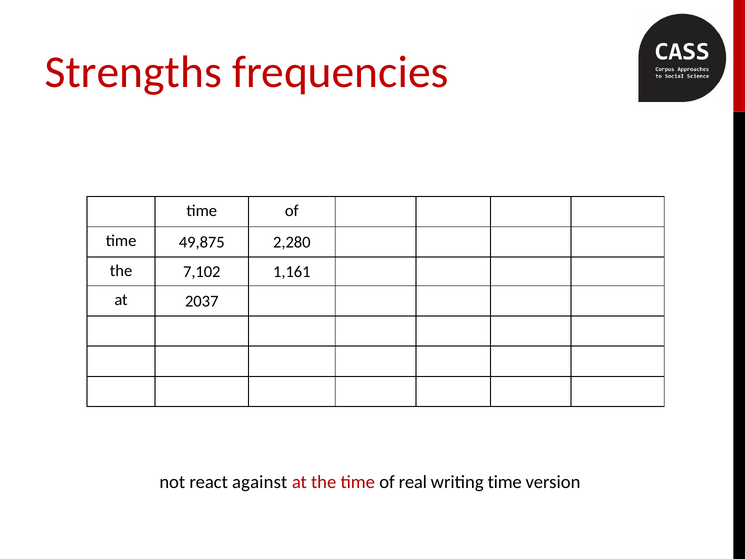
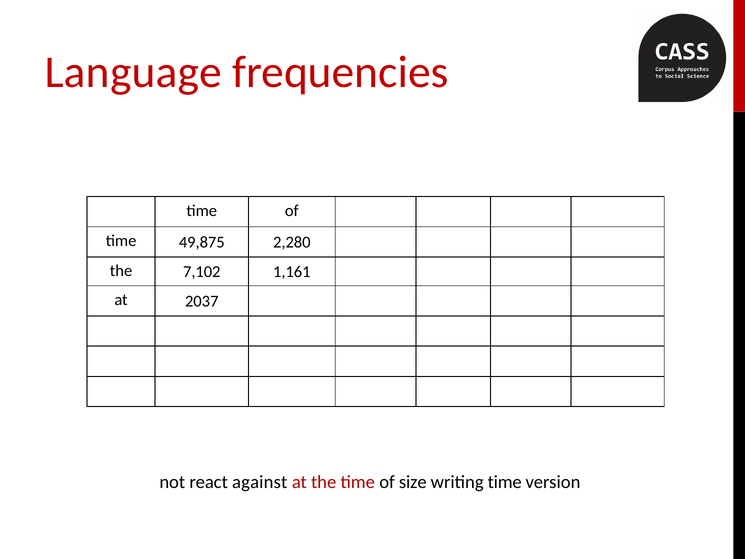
Strengths: Strengths -> Language
real: real -> size
